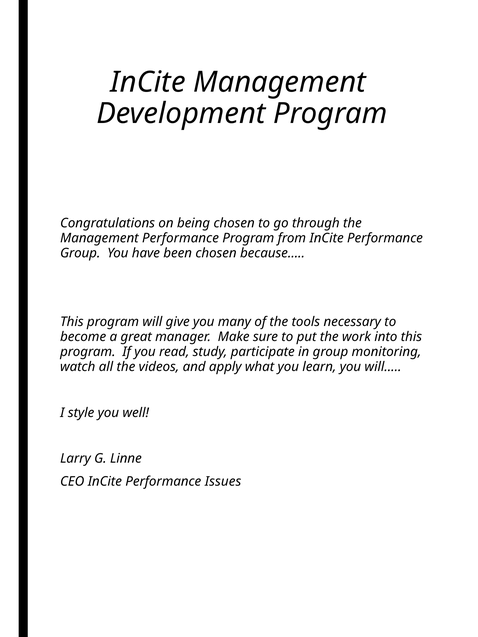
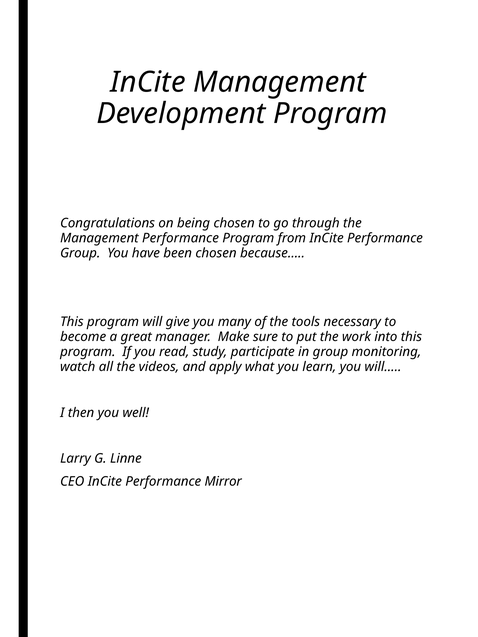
style: style -> then
Issues: Issues -> Mirror
